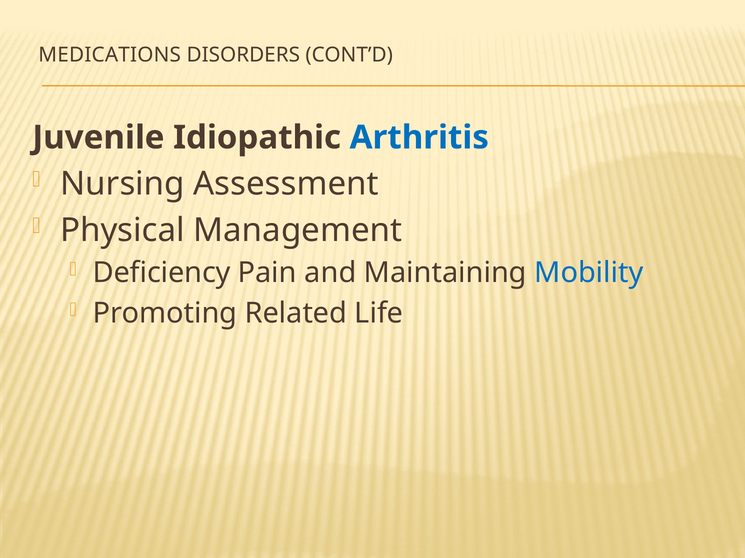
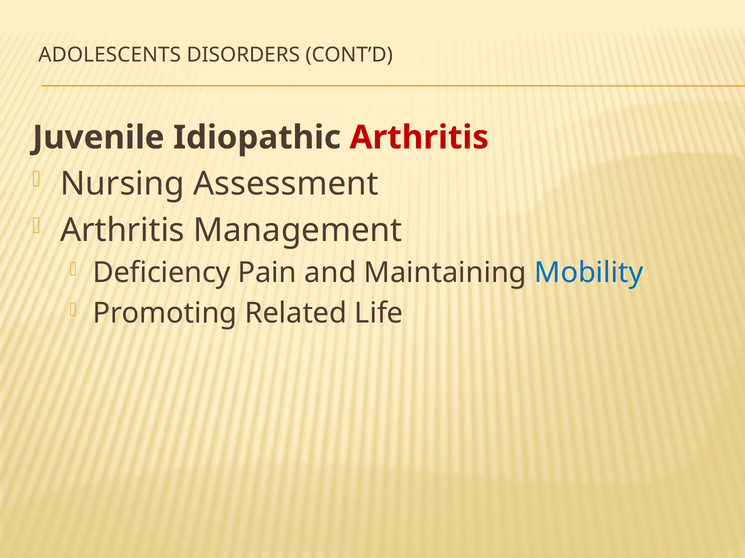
MEDICATIONS: MEDICATIONS -> ADOLESCENTS
Arthritis at (419, 138) colour: blue -> red
Physical at (122, 230): Physical -> Arthritis
